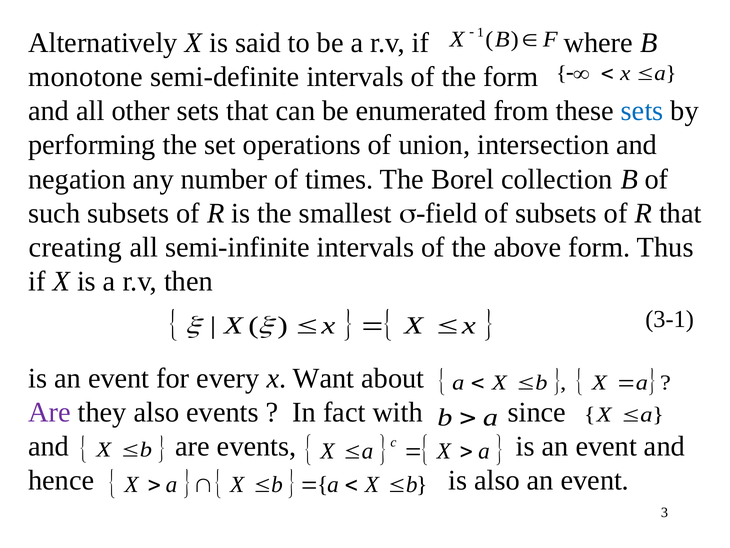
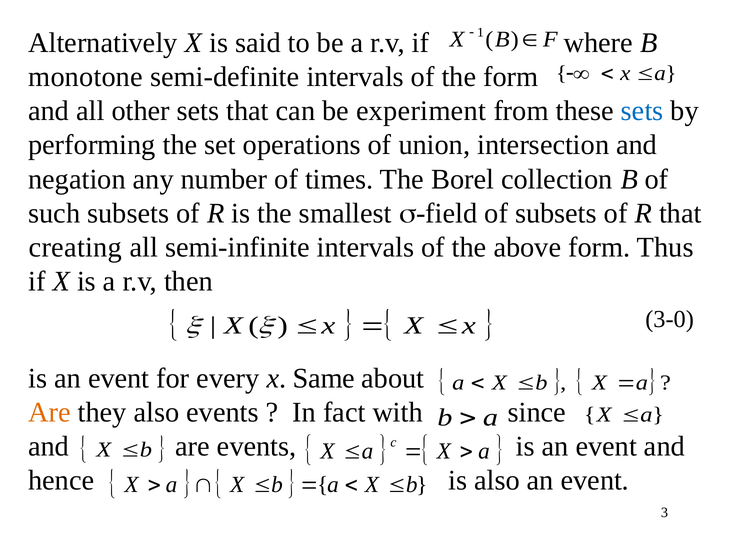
enumerated: enumerated -> experiment
3-1: 3-1 -> 3-0
Want: Want -> Same
Are at (50, 412) colour: purple -> orange
